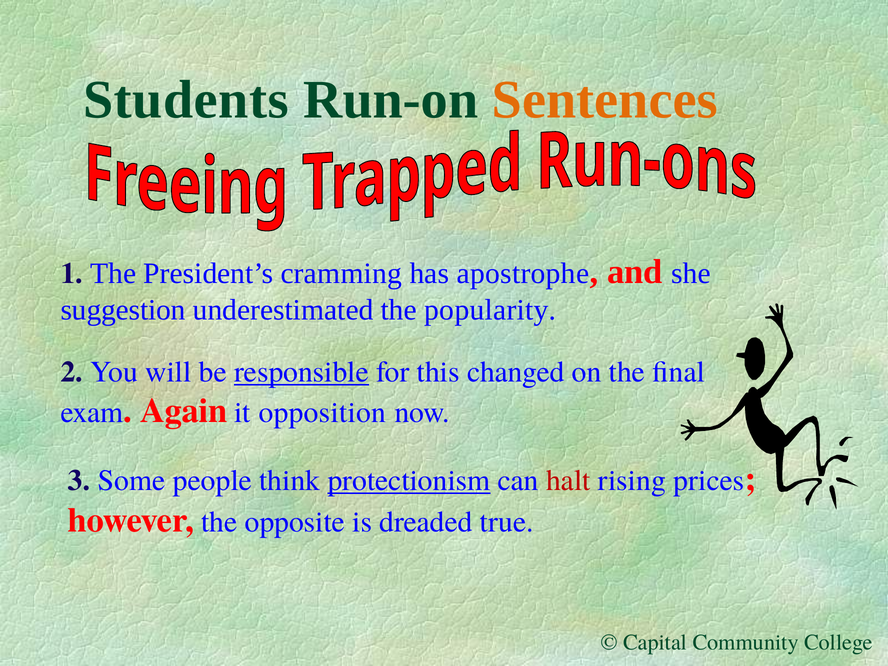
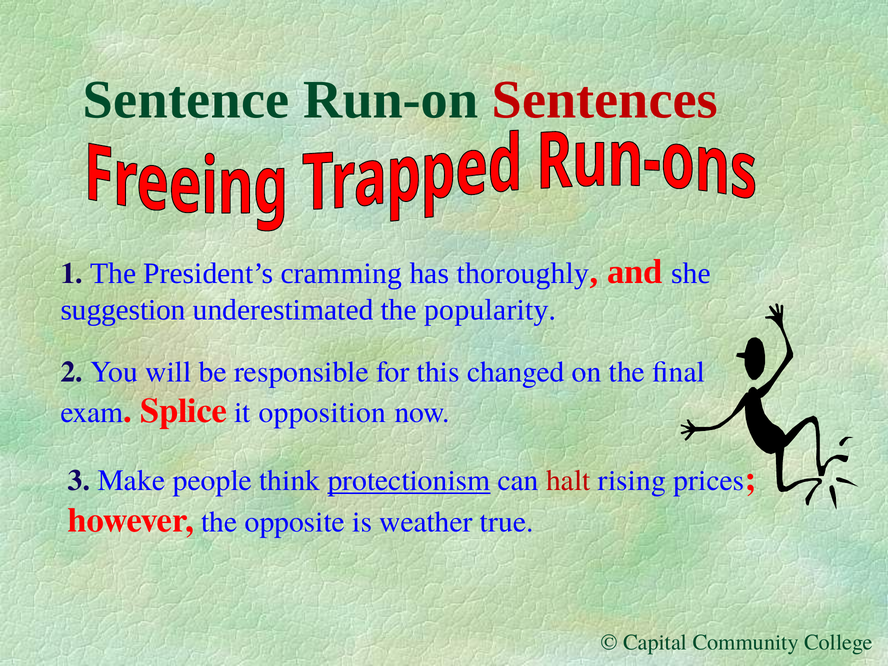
Students: Students -> Sentence
Sentences colour: orange -> red
apostrophe: apostrophe -> thoroughly
responsible underline: present -> none
Again: Again -> Splice
Some: Some -> Make
dreaded: dreaded -> weather
